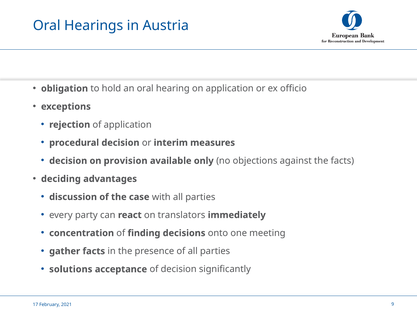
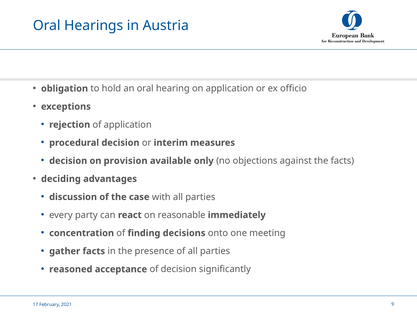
translators: translators -> reasonable
solutions: solutions -> reasoned
